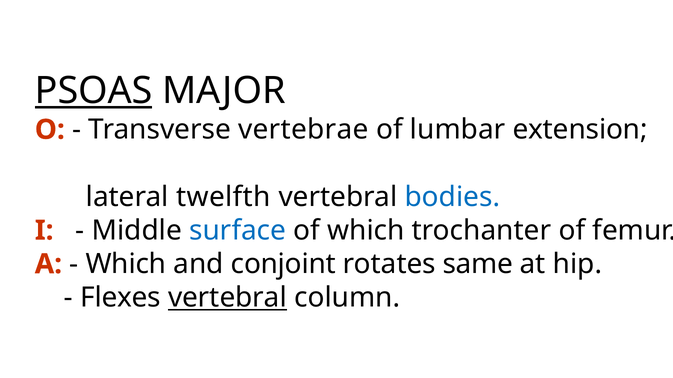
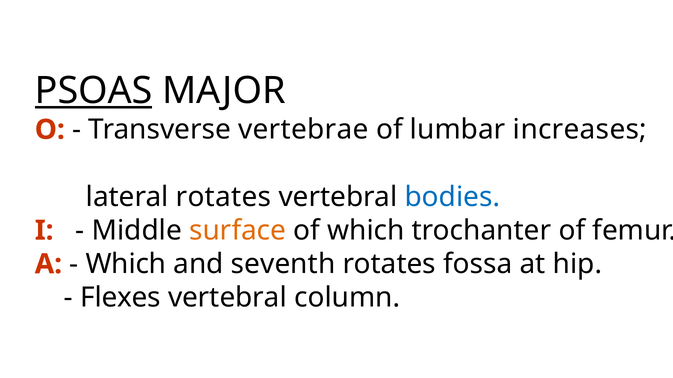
extension: extension -> increases
lateral twelfth: twelfth -> rotates
surface colour: blue -> orange
conjoint: conjoint -> seventh
same: same -> fossa
vertebral at (227, 298) underline: present -> none
